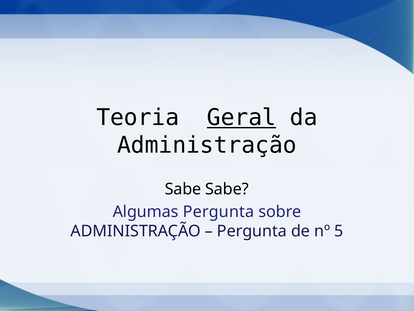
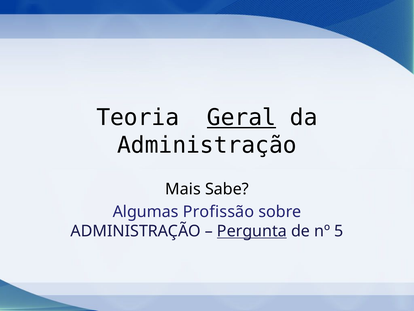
Sabe at (183, 189): Sabe -> Mais
Algumas Pergunta: Pergunta -> Profissão
Pergunta at (252, 231) underline: none -> present
